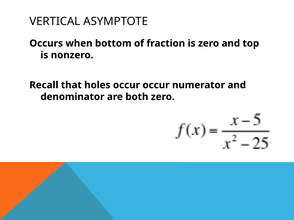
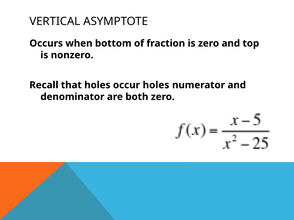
occur occur: occur -> holes
